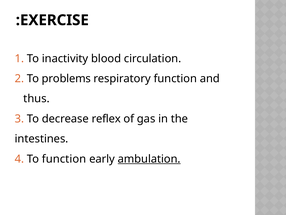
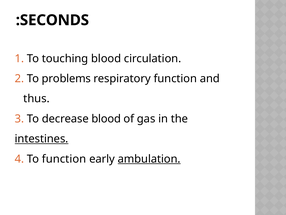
EXERCISE: EXERCISE -> SECONDS
inactivity: inactivity -> touching
decrease reflex: reflex -> blood
intestines underline: none -> present
